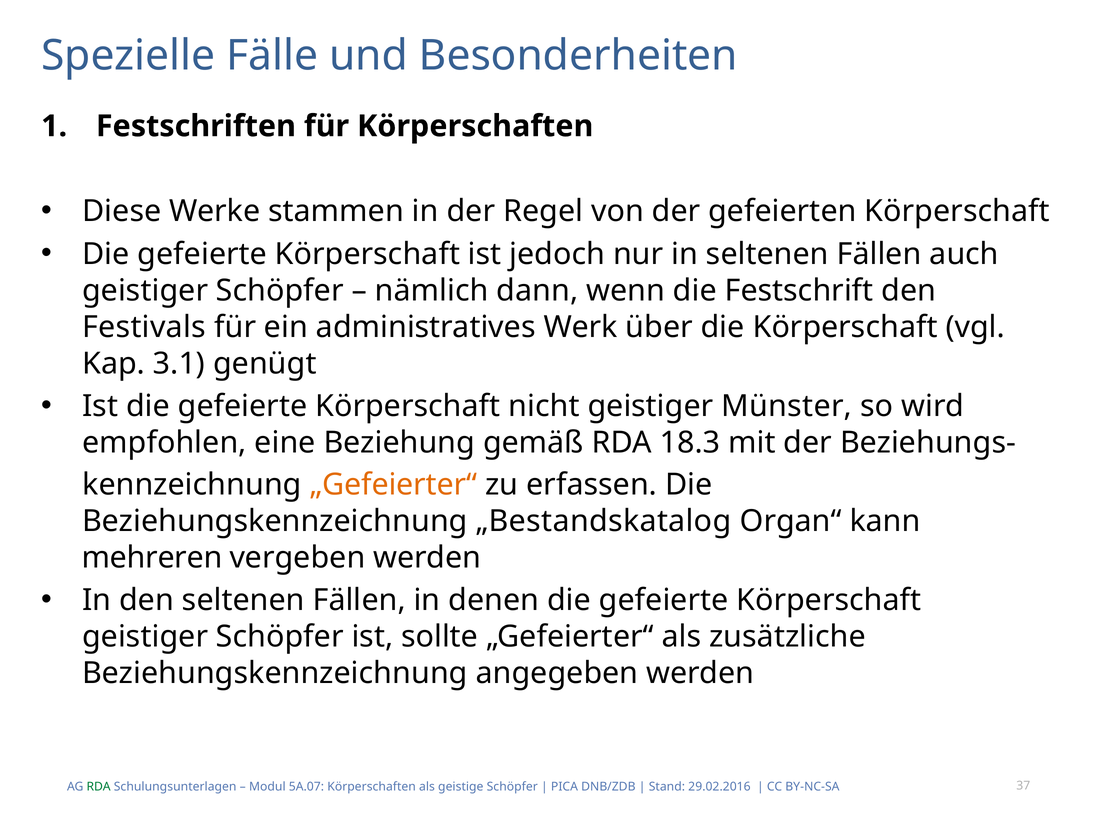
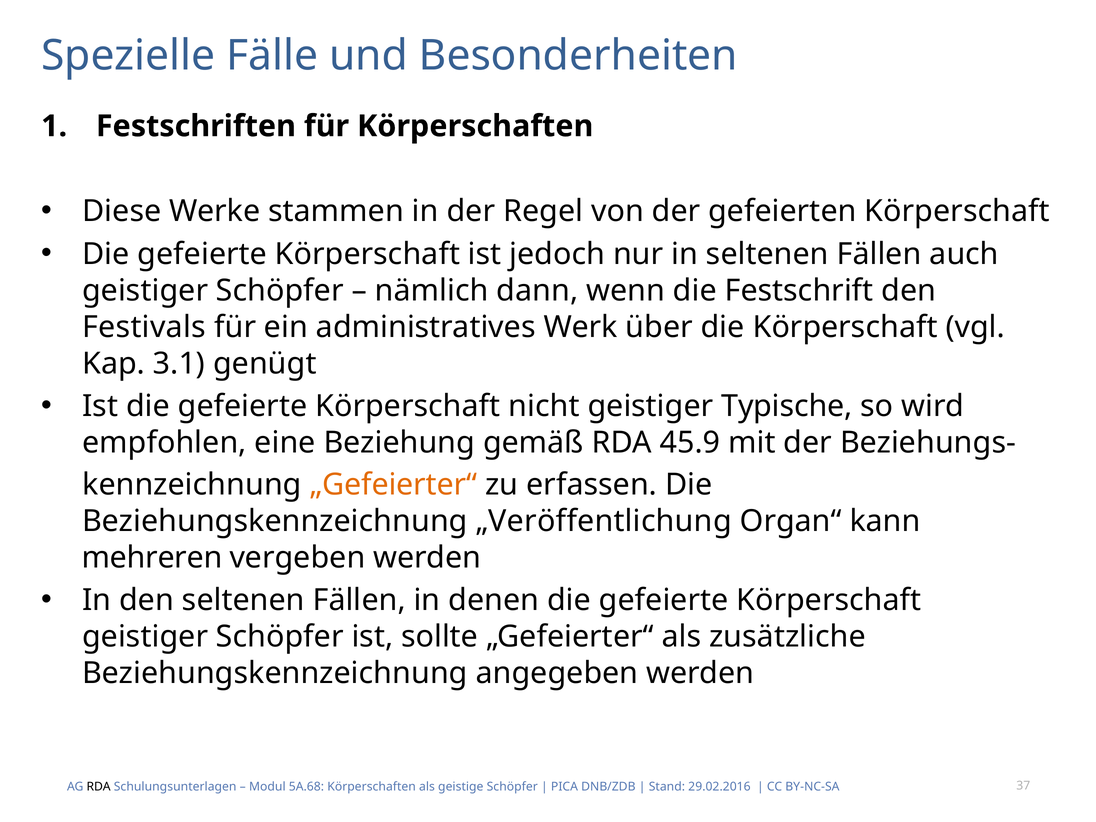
Münster: Münster -> Typische
18.3: 18.3 -> 45.9
„Bestandskatalog: „Bestandskatalog -> „Veröffentlichung
RDA at (99, 787) colour: green -> black
5A.07: 5A.07 -> 5A.68
